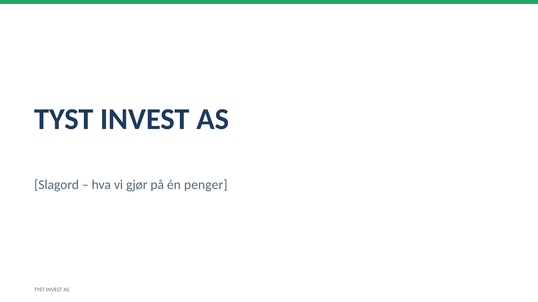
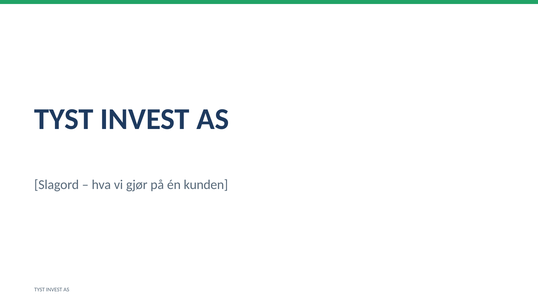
penger: penger -> kunden
